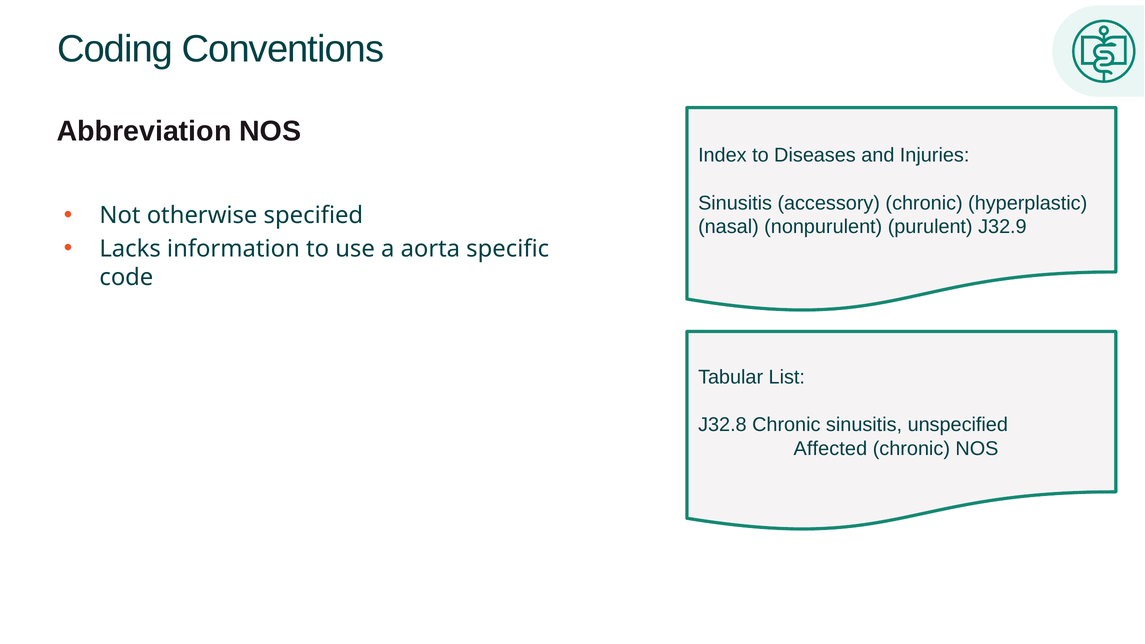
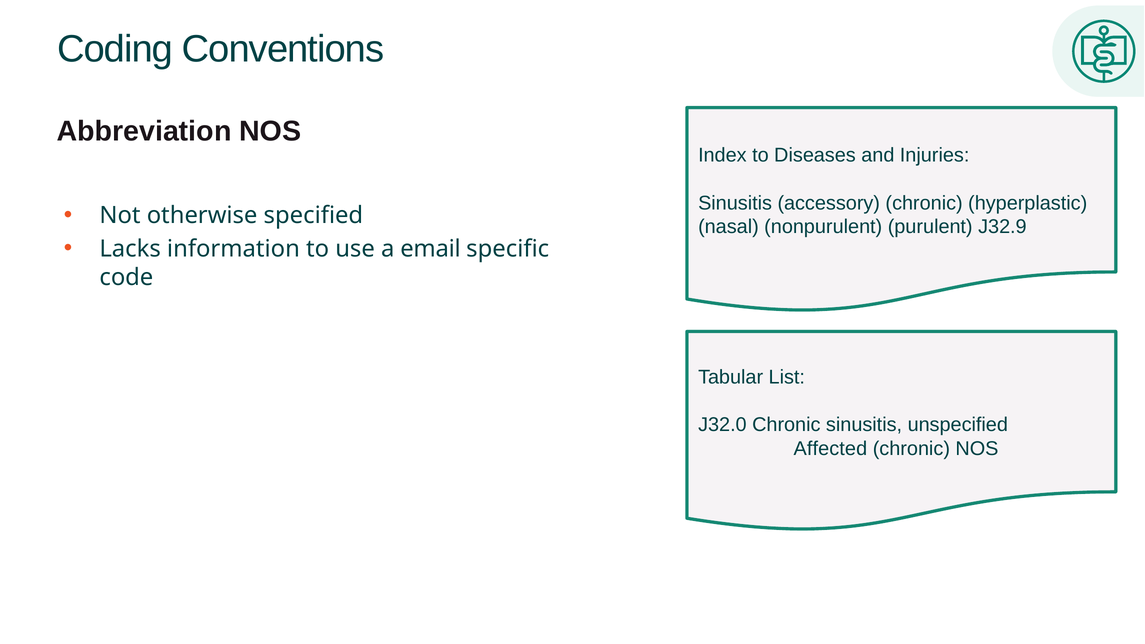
aorta: aorta -> email
J32.8: J32.8 -> J32.0
